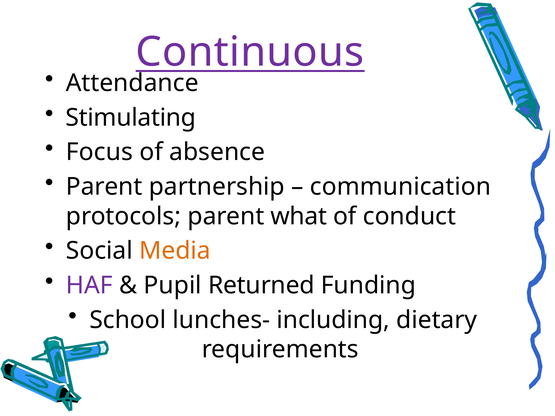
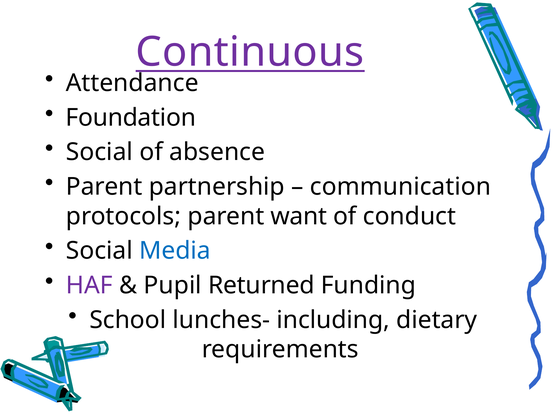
Stimulating: Stimulating -> Foundation
Focus at (99, 152): Focus -> Social
what: what -> want
Media colour: orange -> blue
